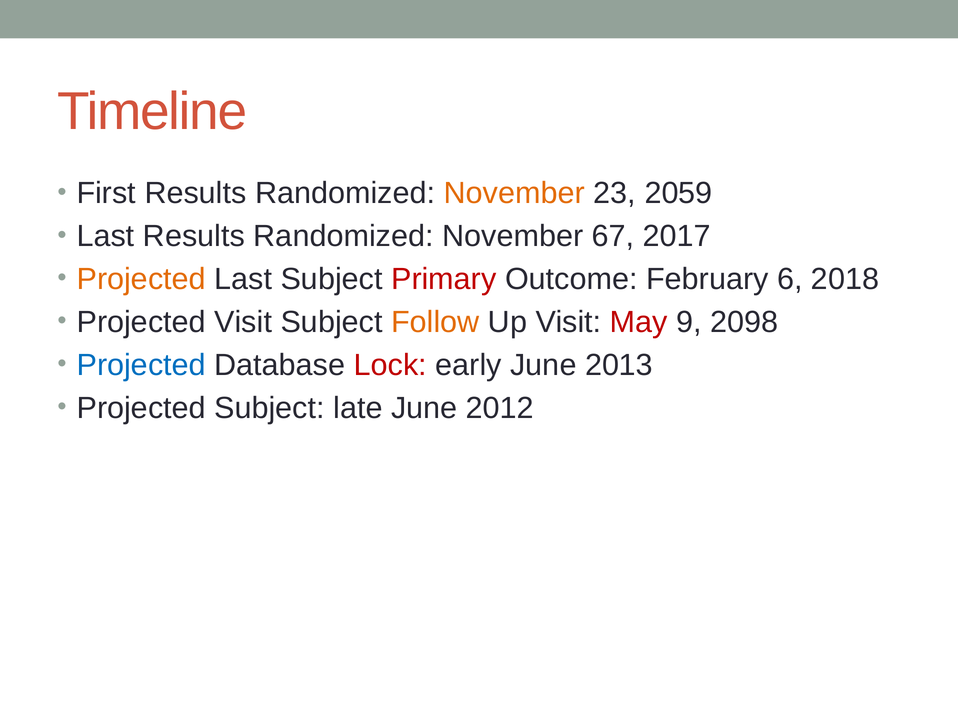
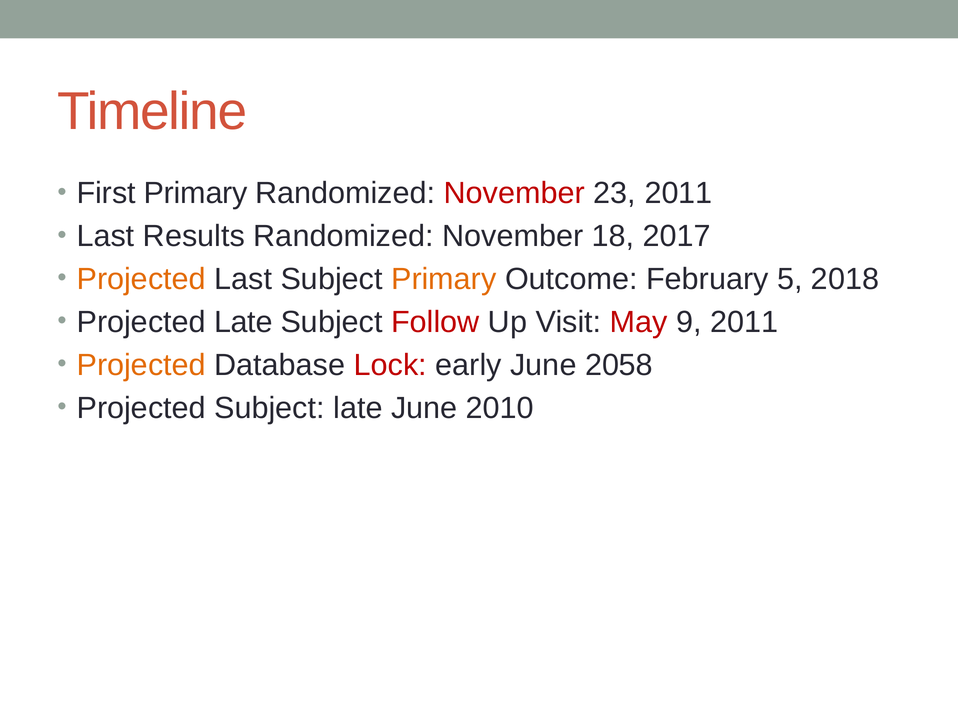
First Results: Results -> Primary
November at (514, 193) colour: orange -> red
23 2059: 2059 -> 2011
67: 67 -> 18
Primary at (444, 279) colour: red -> orange
6: 6 -> 5
Projected Visit: Visit -> Late
Follow colour: orange -> red
9 2098: 2098 -> 2011
Projected at (141, 365) colour: blue -> orange
2013: 2013 -> 2058
2012: 2012 -> 2010
